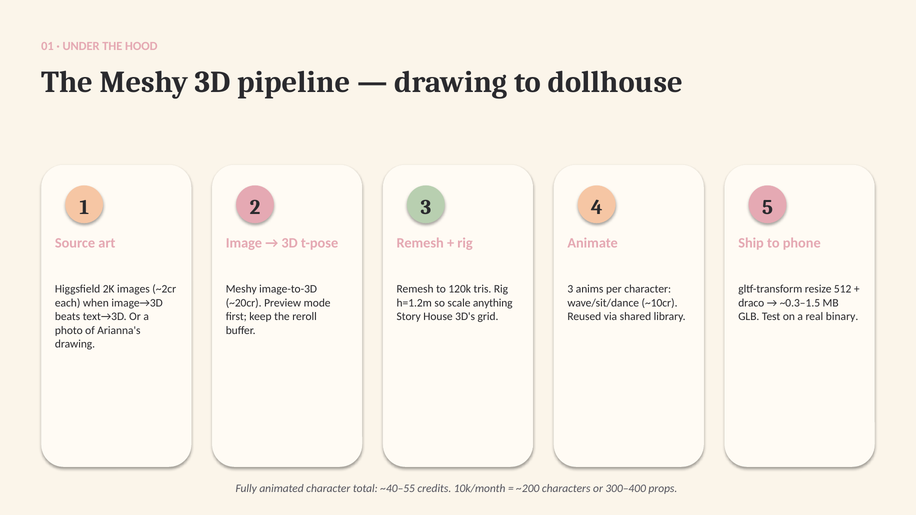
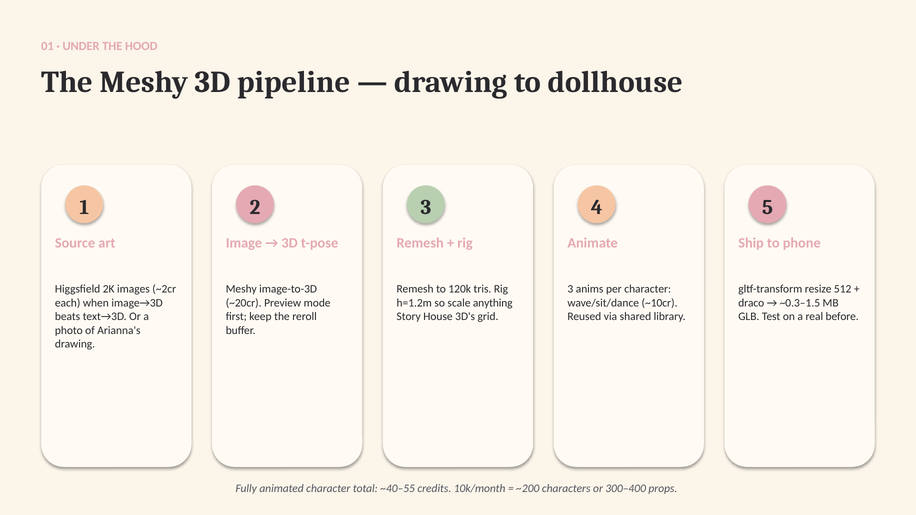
binary: binary -> before
